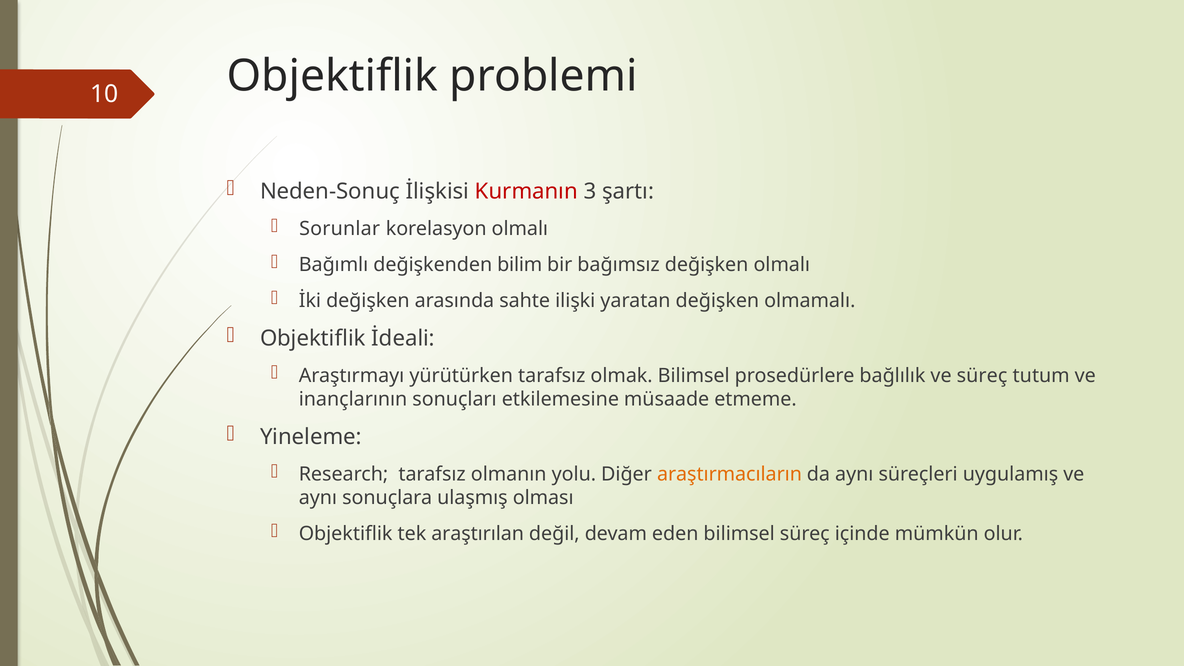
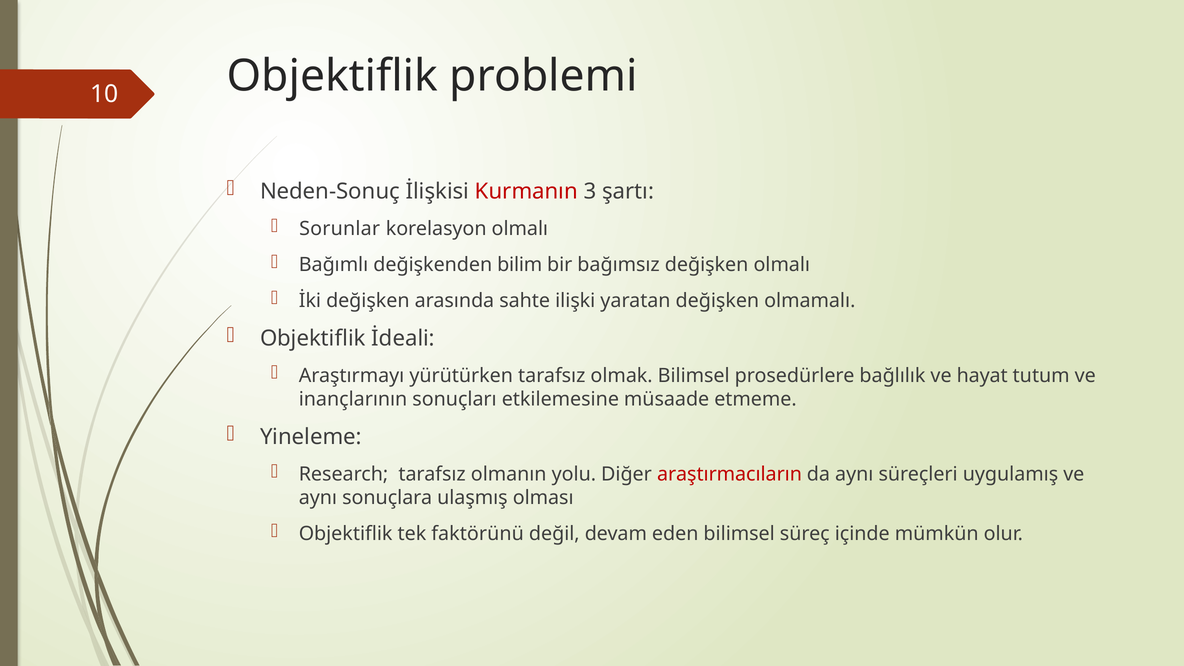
ve süreç: süreç -> hayat
araştırmacıların colour: orange -> red
araştırılan: araştırılan -> faktörünü
